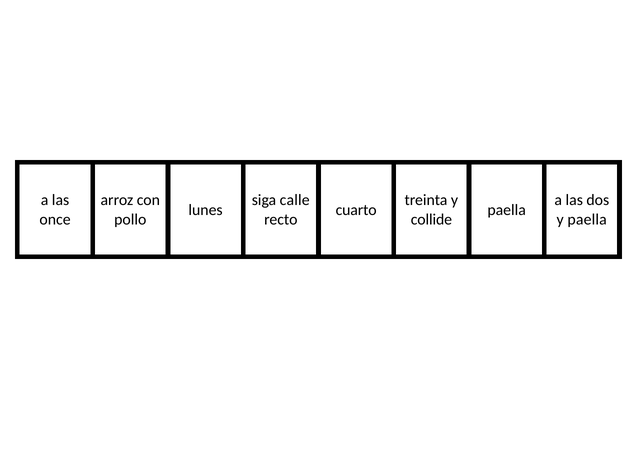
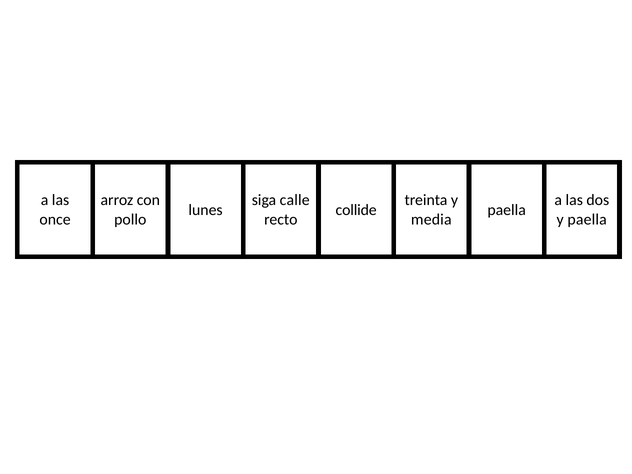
cuarto: cuarto -> collide
collide: collide -> media
